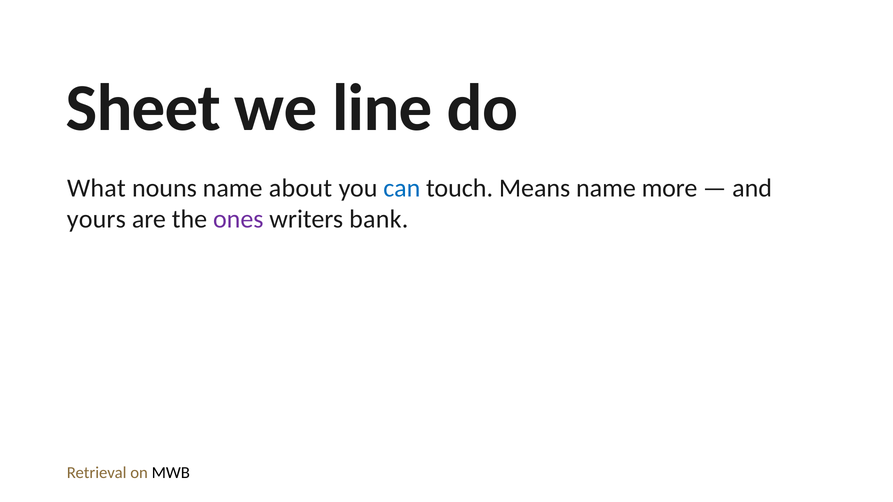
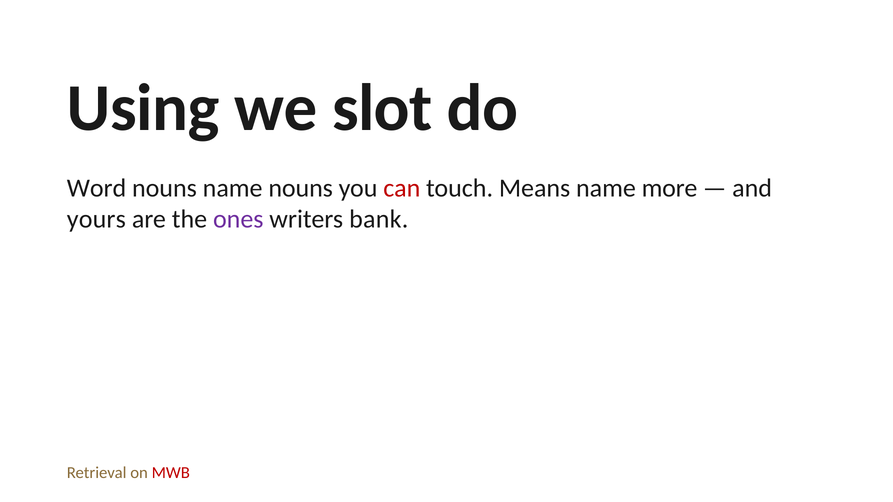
Sheet: Sheet -> Using
line: line -> slot
What: What -> Word
name about: about -> nouns
can colour: blue -> red
MWB colour: black -> red
